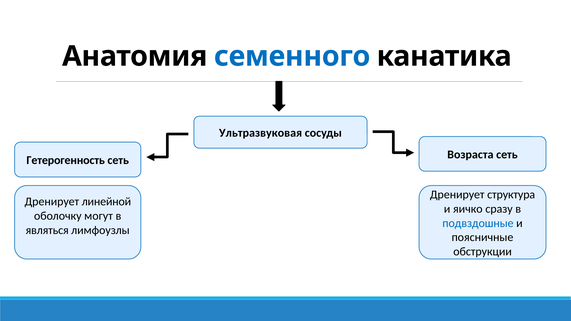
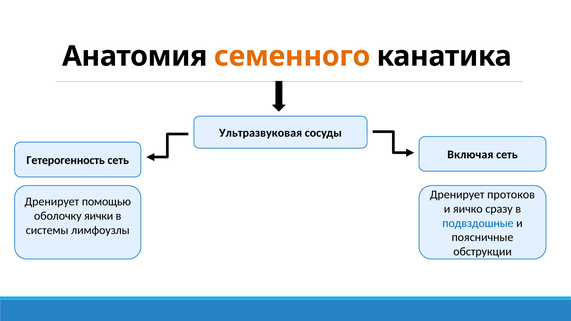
семенного colour: blue -> orange
Возраста: Возраста -> Включая
структура: структура -> протоков
линейной: линейной -> помощью
могут: могут -> яички
являться: являться -> системы
